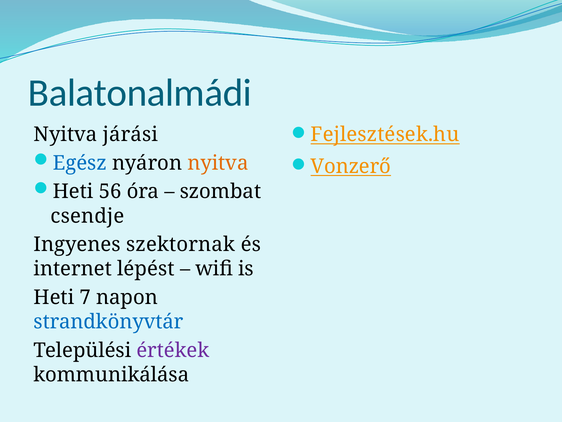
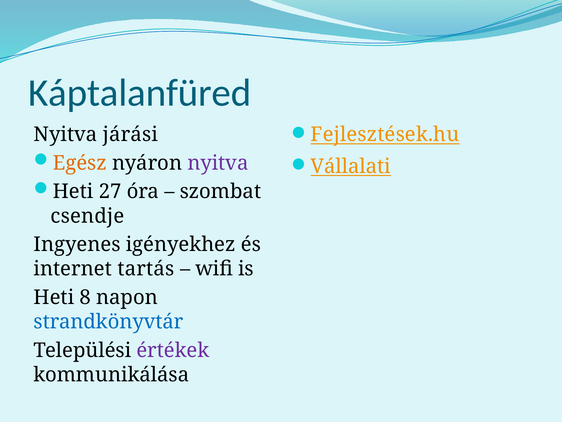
Balatonalmádi: Balatonalmádi -> Káptalanfüred
Egész colour: blue -> orange
nyitva at (218, 163) colour: orange -> purple
Vonzerő: Vonzerő -> Vállalati
56: 56 -> 27
szektornak: szektornak -> igényekhez
lépést: lépést -> tartás
7: 7 -> 8
